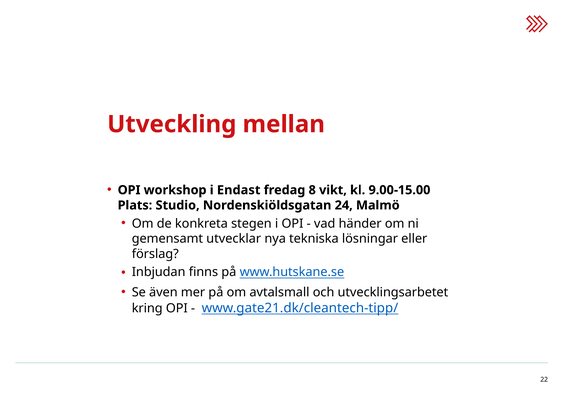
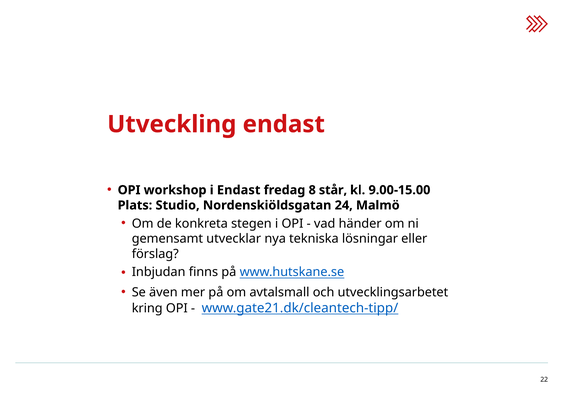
Utveckling mellan: mellan -> endast
vikt: vikt -> står
